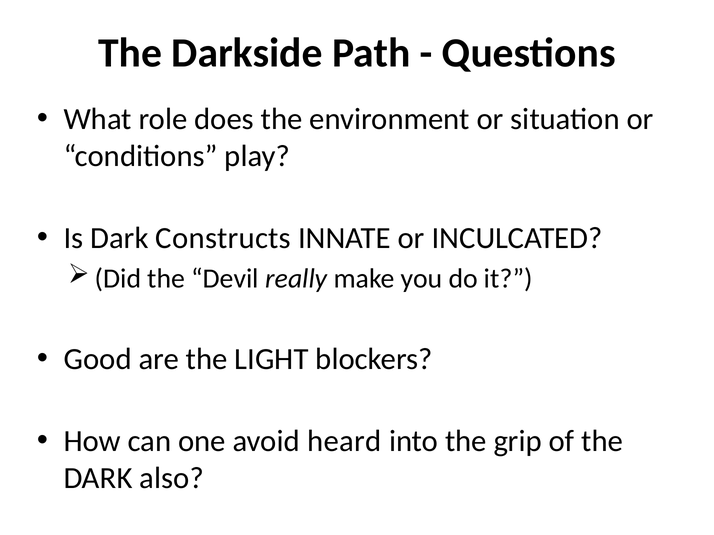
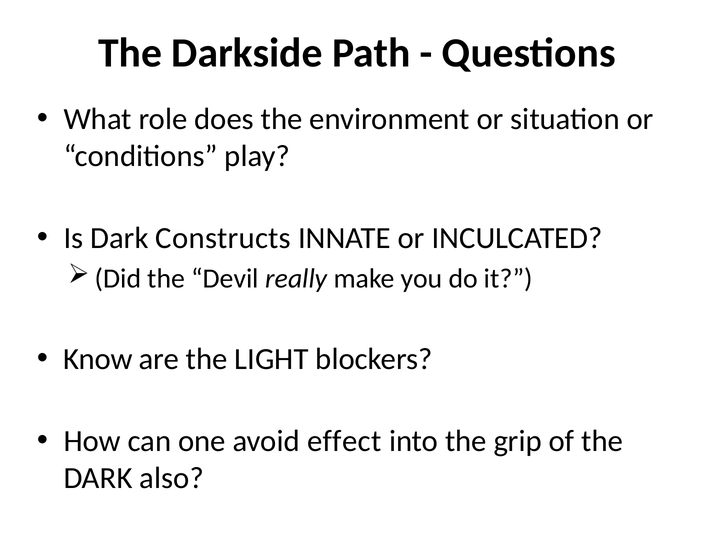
Good: Good -> Know
heard: heard -> effect
